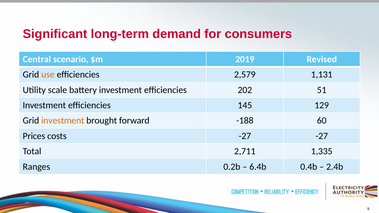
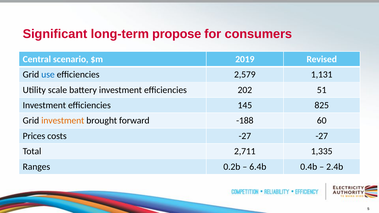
demand: demand -> propose
use colour: orange -> blue
129: 129 -> 825
